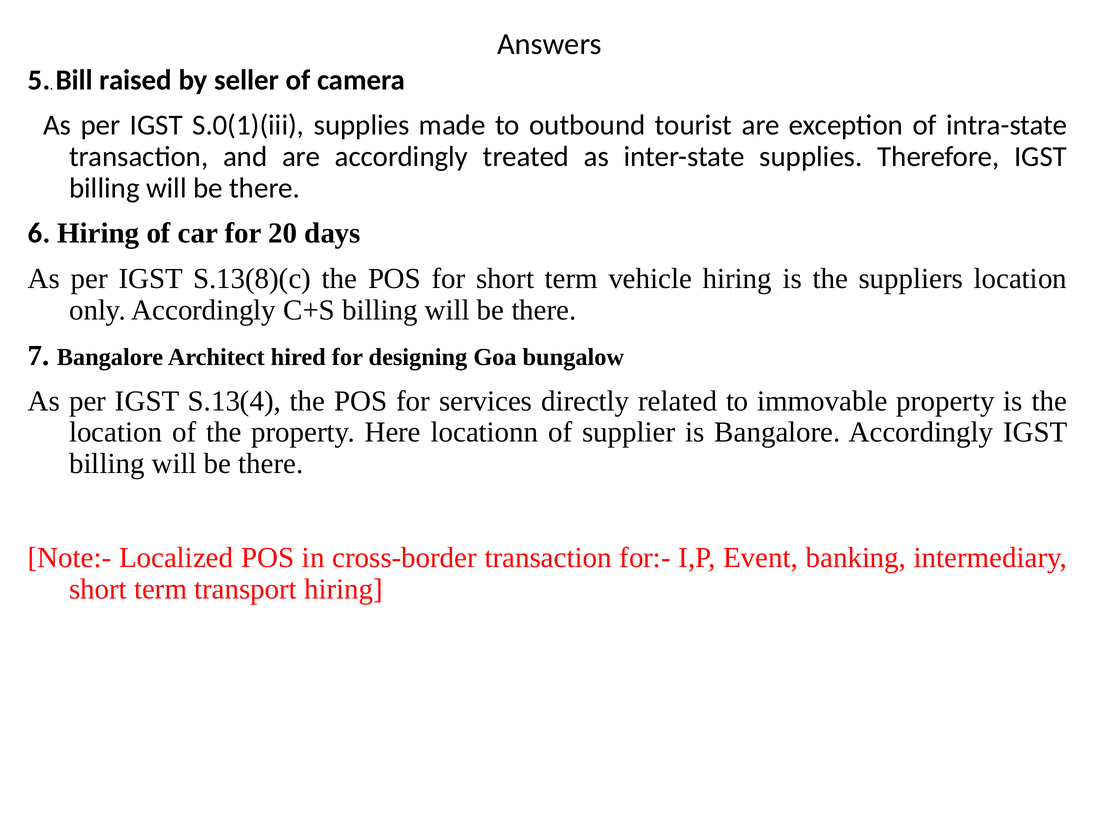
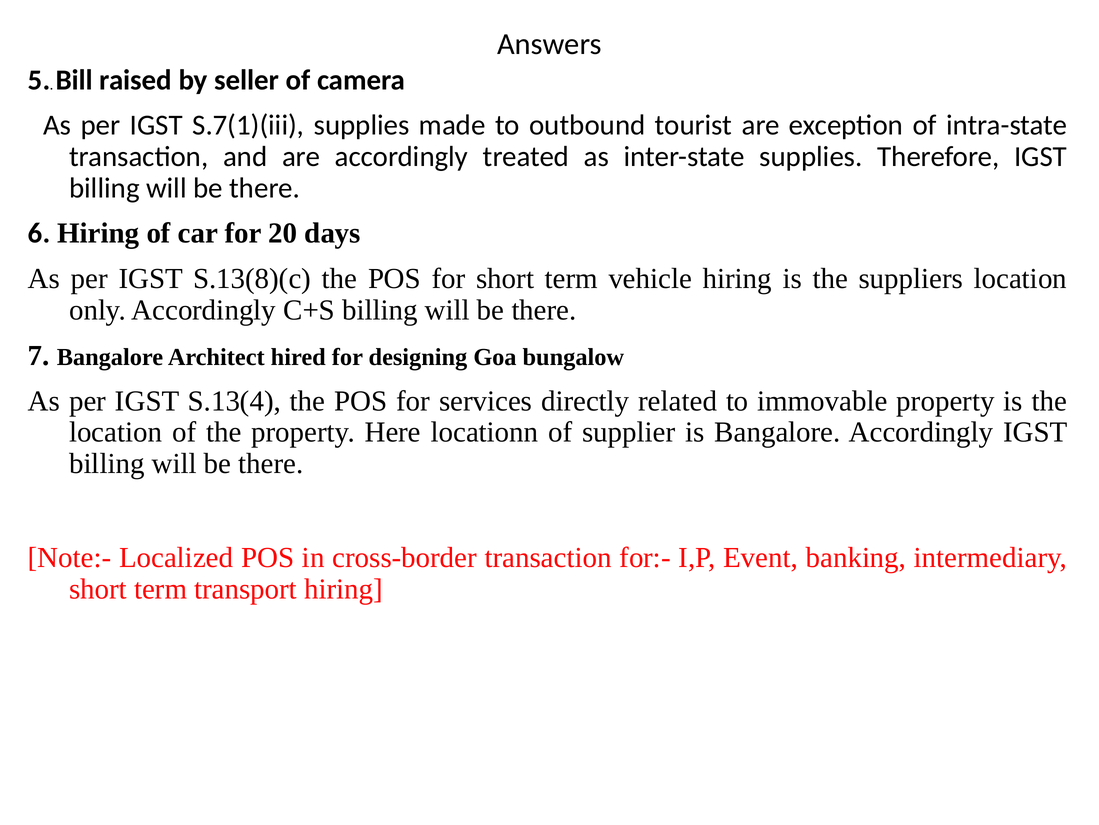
S.0(1)(iii: S.0(1)(iii -> S.7(1)(iii
